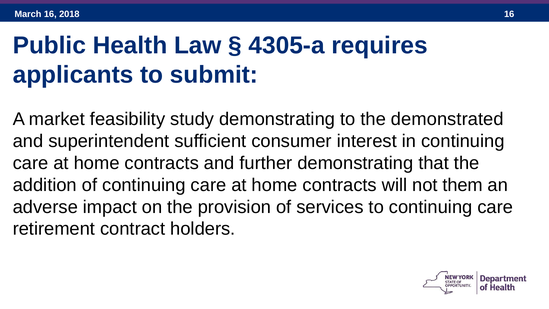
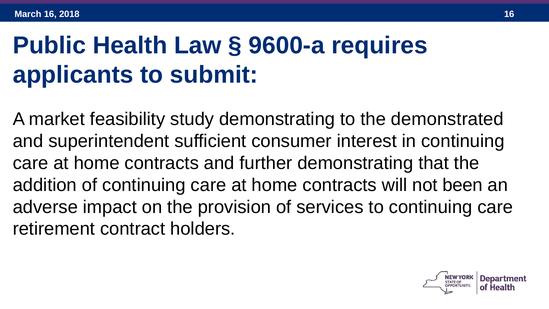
4305-a: 4305-a -> 9600-a
them: them -> been
